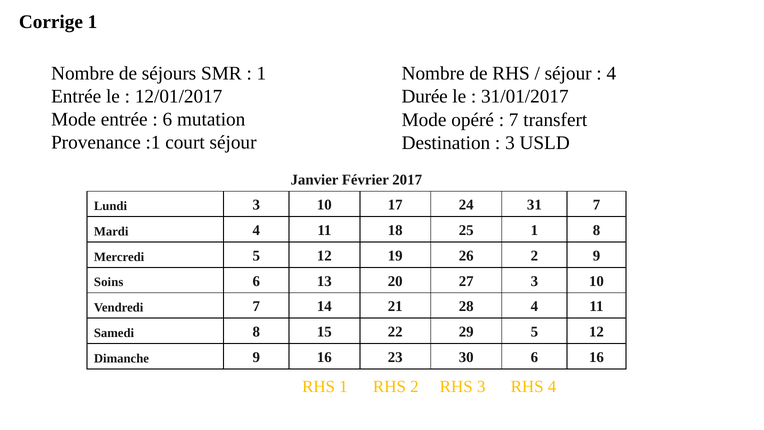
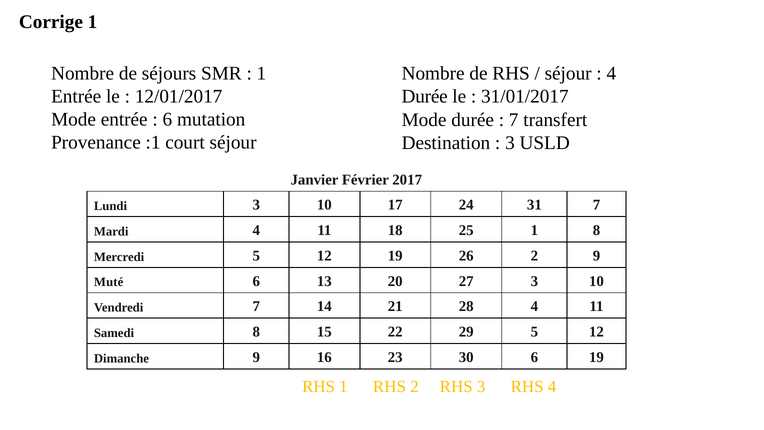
Mode opéré: opéré -> durée
Soins: Soins -> Muté
6 16: 16 -> 19
